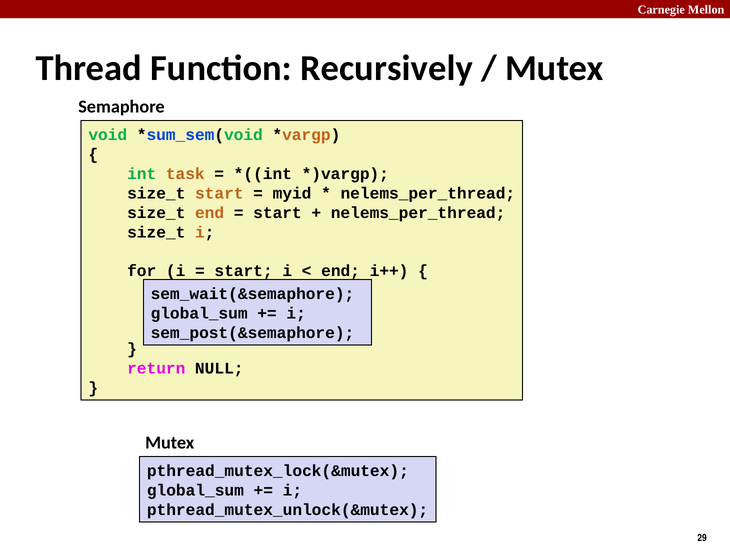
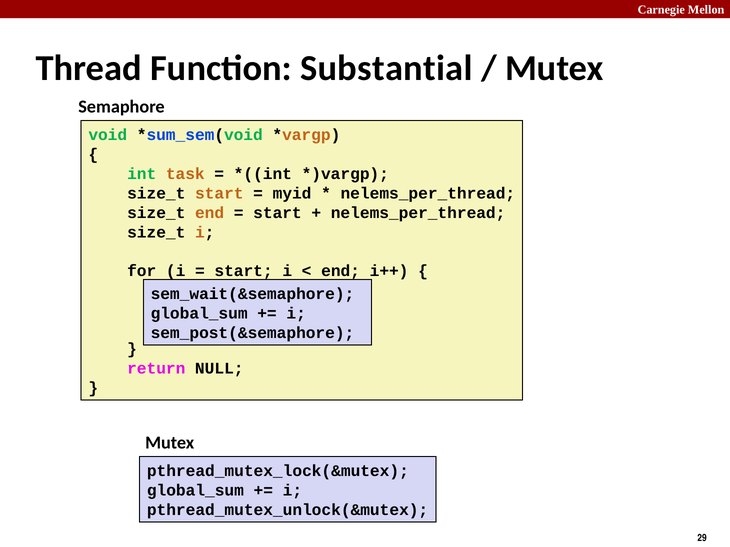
Recursively: Recursively -> Substantial
